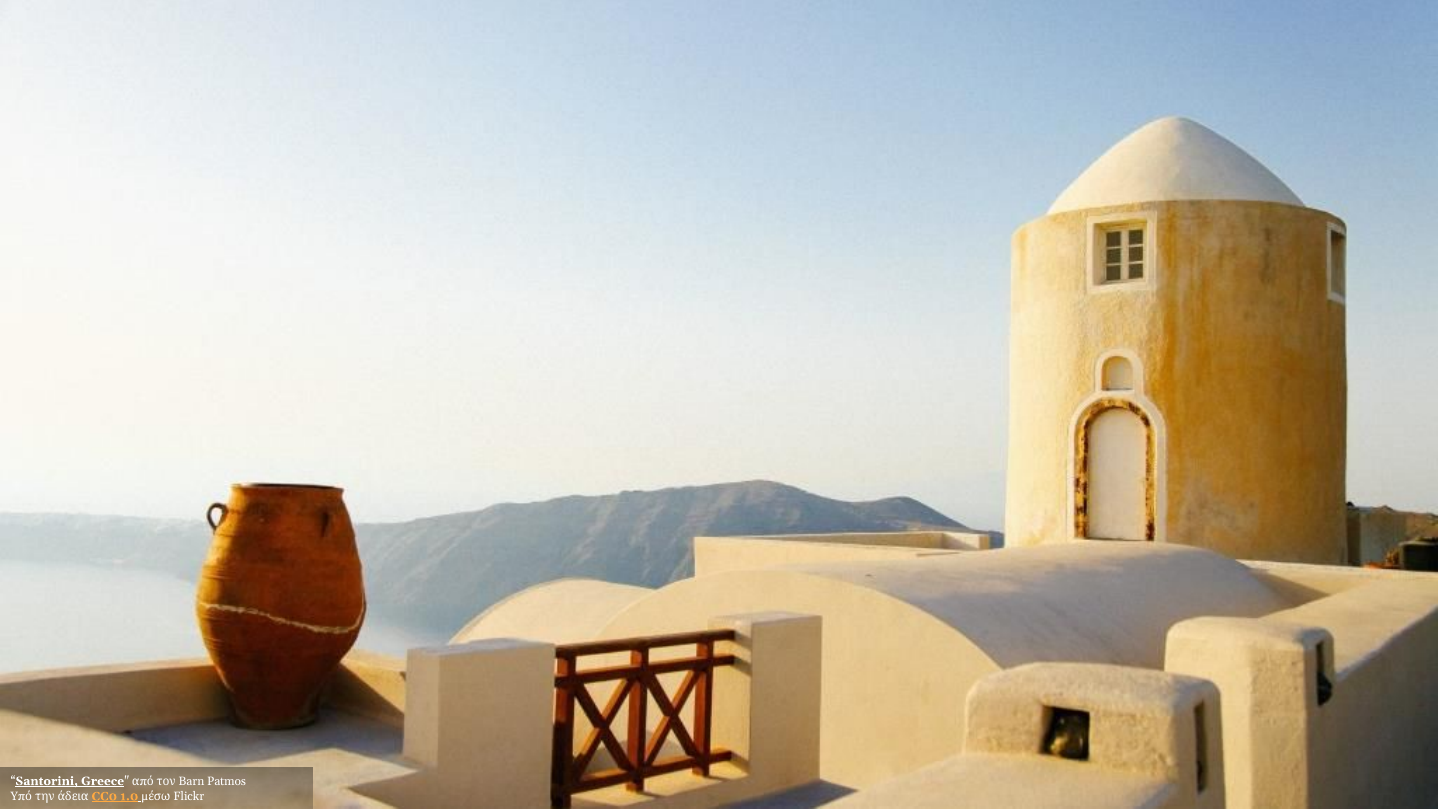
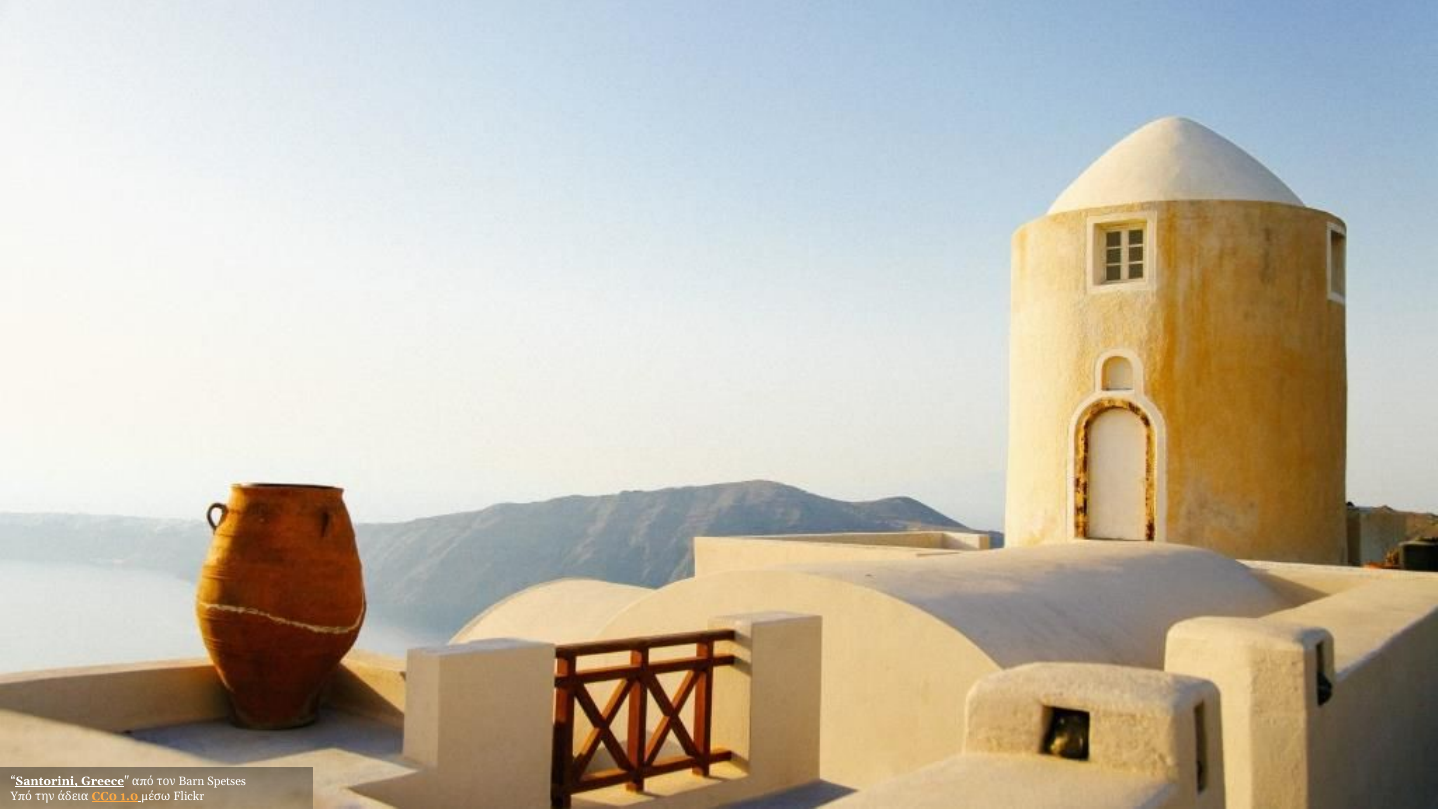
Patmos: Patmos -> Spetses
